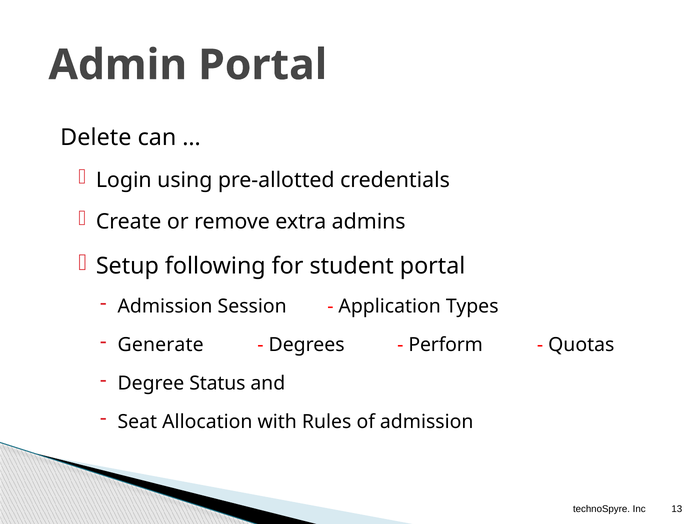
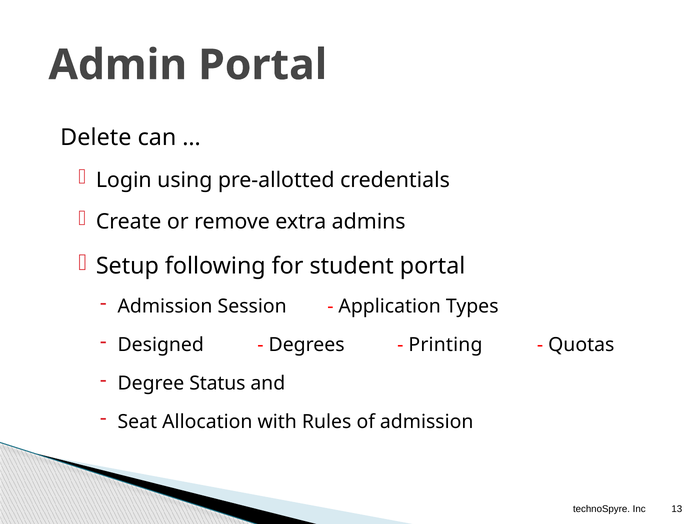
Generate: Generate -> Designed
Perform: Perform -> Printing
